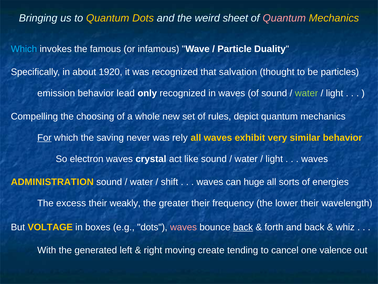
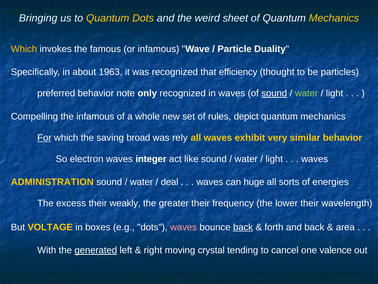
Quantum at (284, 18) colour: pink -> white
Which at (24, 49) colour: light blue -> yellow
1920: 1920 -> 1963
salvation: salvation -> efficiency
emission: emission -> preferred
lead: lead -> note
sound at (274, 93) underline: none -> present
the choosing: choosing -> infamous
never: never -> broad
crystal: crystal -> integer
shift: shift -> deal
whiz: whiz -> area
generated underline: none -> present
create: create -> crystal
